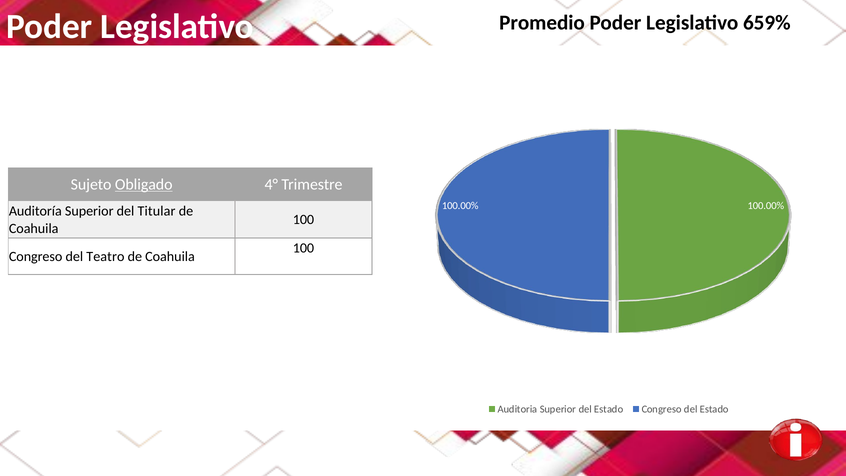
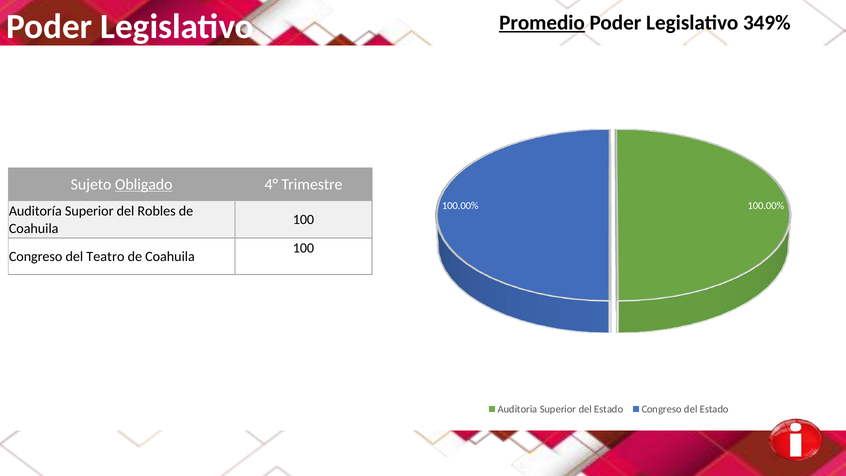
Promedio underline: none -> present
659%: 659% -> 349%
Titular: Titular -> Robles
